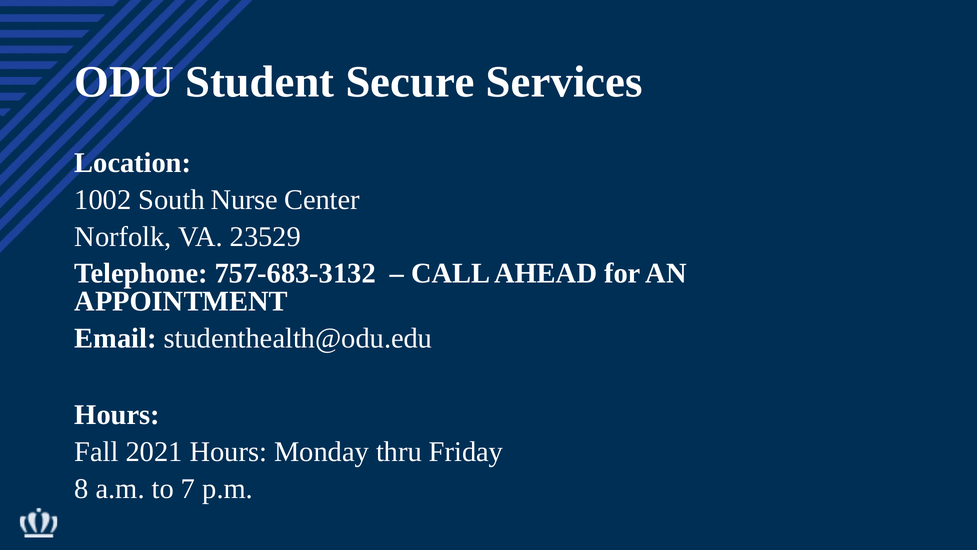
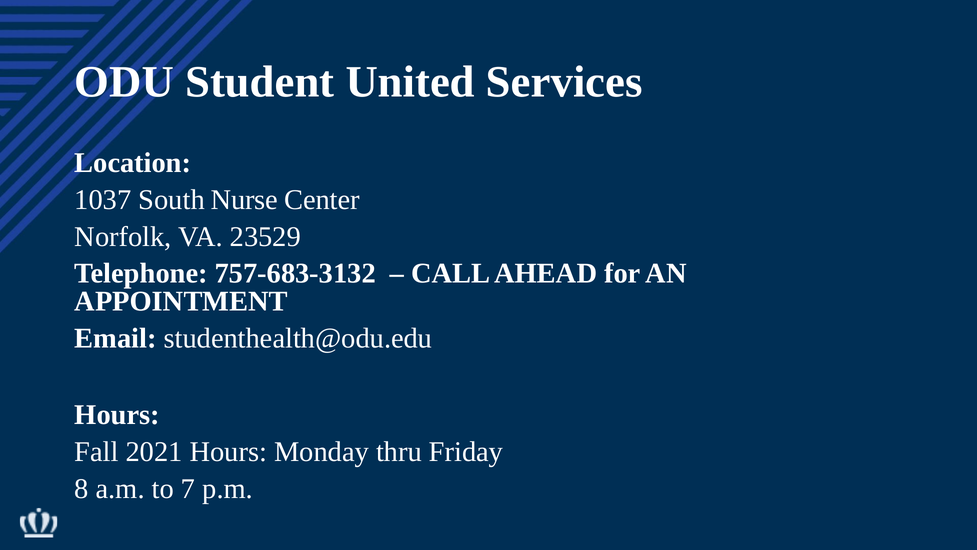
Secure: Secure -> United
1002: 1002 -> 1037
